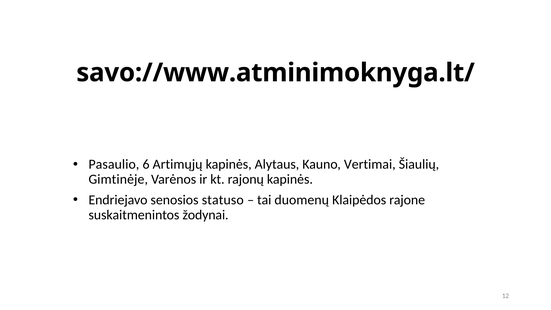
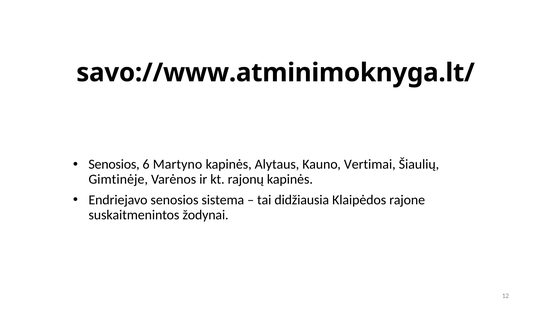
Pasaulio at (114, 164): Pasaulio -> Senosios
Artimųjų: Artimųjų -> Martyno
statuso: statuso -> sistema
duomenų: duomenų -> didžiausia
